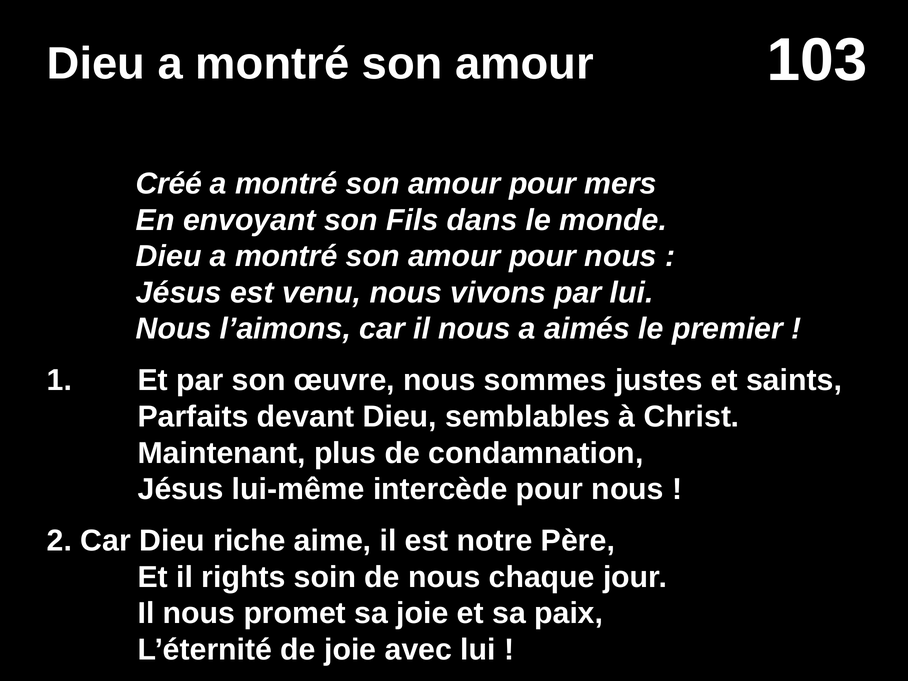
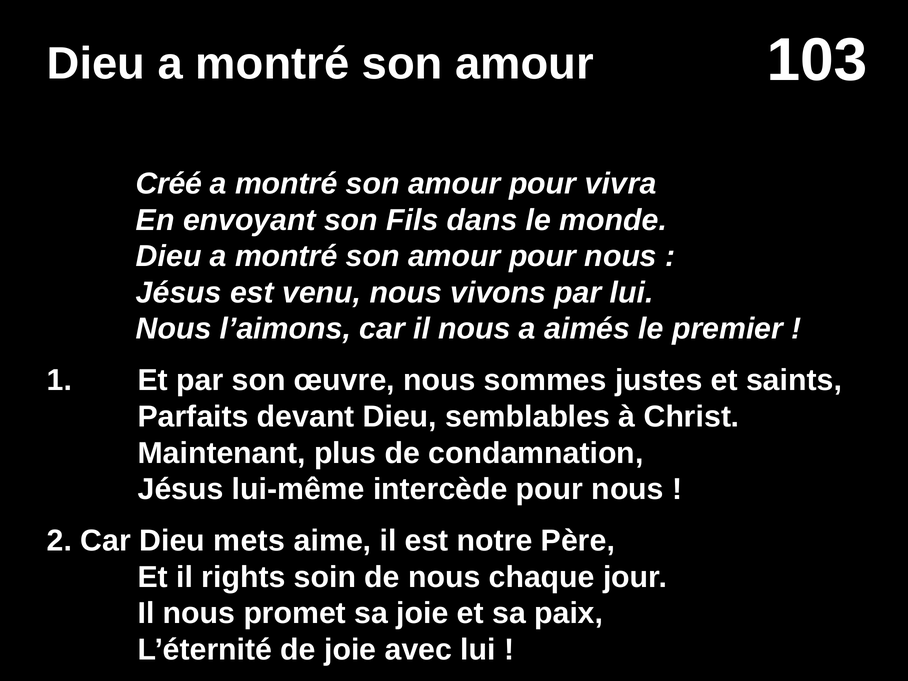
mers: mers -> vivra
riche: riche -> mets
